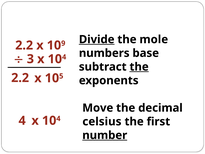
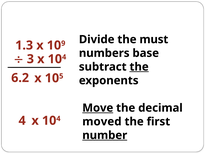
Divide underline: present -> none
mole: mole -> must
2.2 at (24, 45): 2.2 -> 1.3
2.2 at (20, 78): 2.2 -> 6.2
Move underline: none -> present
celsius: celsius -> moved
